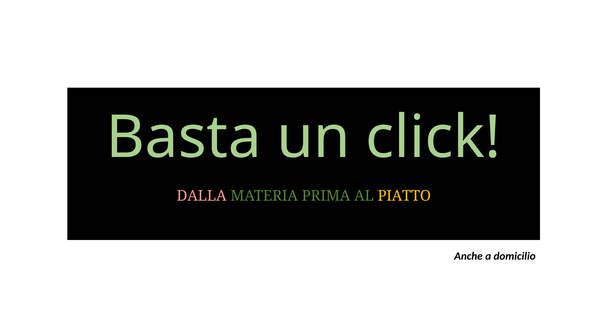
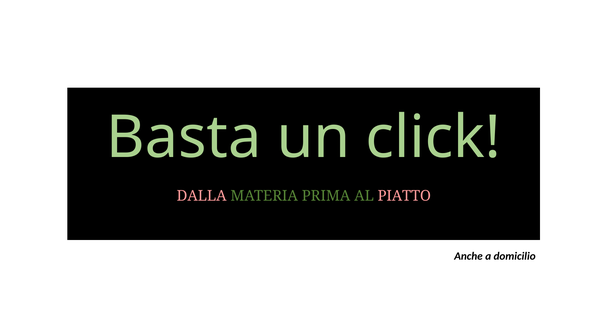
PIATTO colour: yellow -> pink
